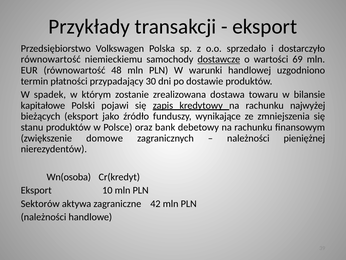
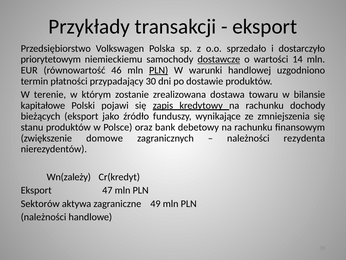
równowartość at (51, 59): równowartość -> priorytetowym
69: 69 -> 14
48: 48 -> 46
PLN at (159, 70) underline: none -> present
spadek: spadek -> terenie
najwyżej: najwyżej -> dochody
pieniężnej: pieniężnej -> rezydenta
Wn(osoba: Wn(osoba -> Wn(zależy
10: 10 -> 47
42: 42 -> 49
